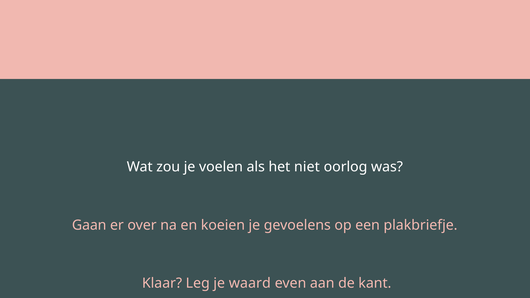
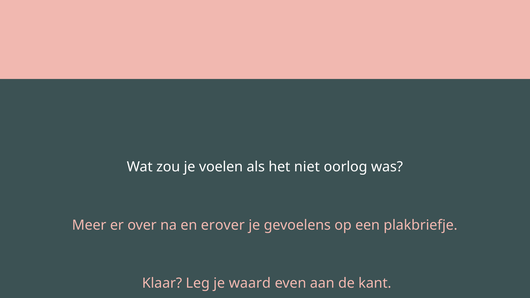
Gaan: Gaan -> Meer
koeien: koeien -> erover
